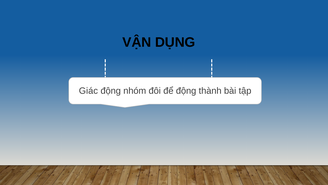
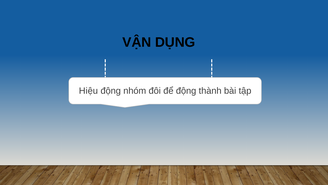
Giác: Giác -> Hiệu
